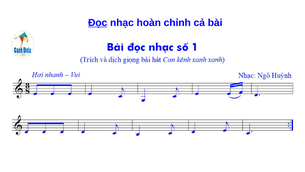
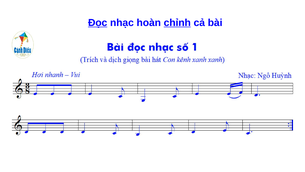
chỉnh underline: none -> present
